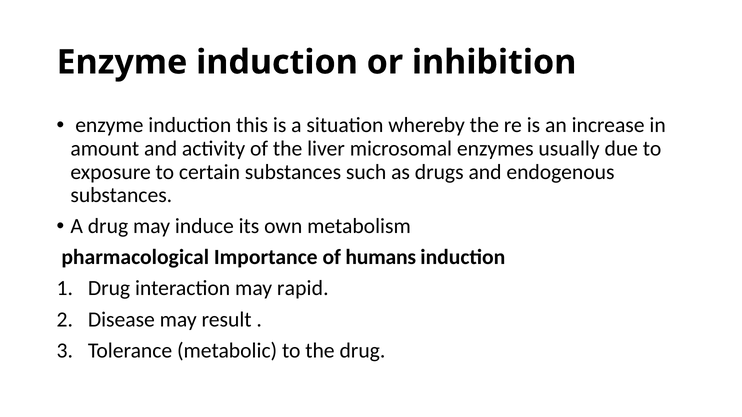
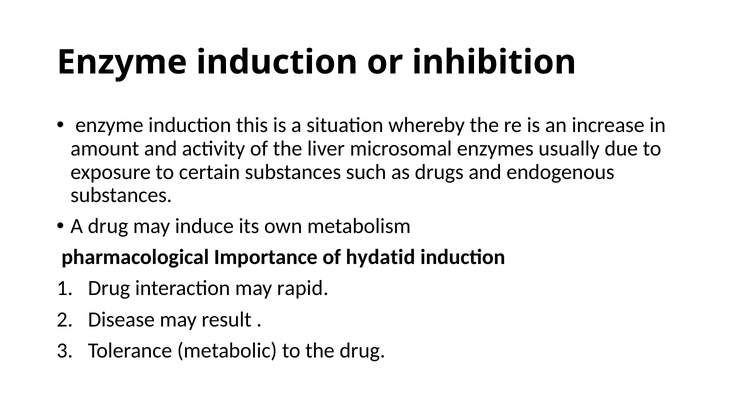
humans: humans -> hydatid
